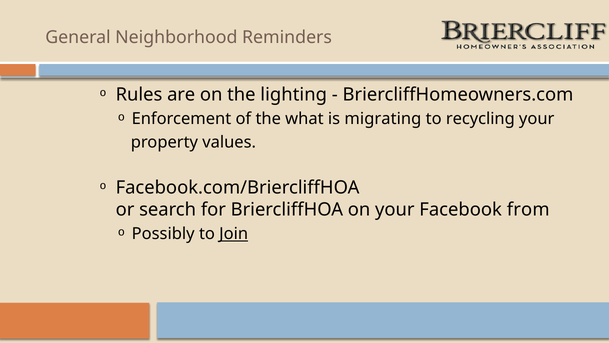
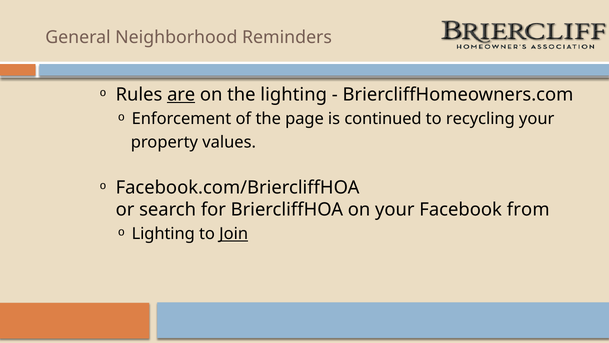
are underline: none -> present
what: what -> page
migrating: migrating -> continued
Possibly at (163, 234): Possibly -> Lighting
